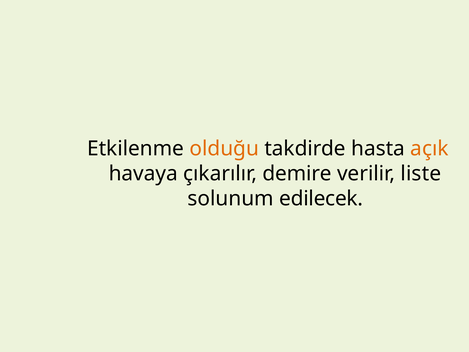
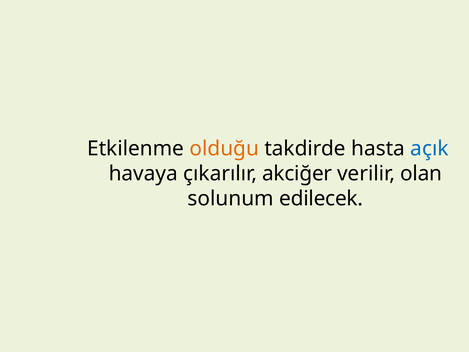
açık colour: orange -> blue
demire: demire -> akciğer
liste: liste -> olan
